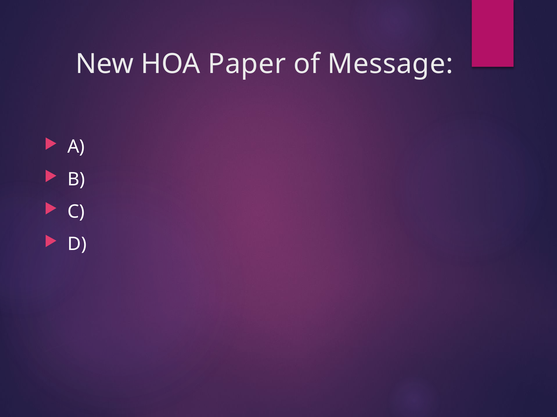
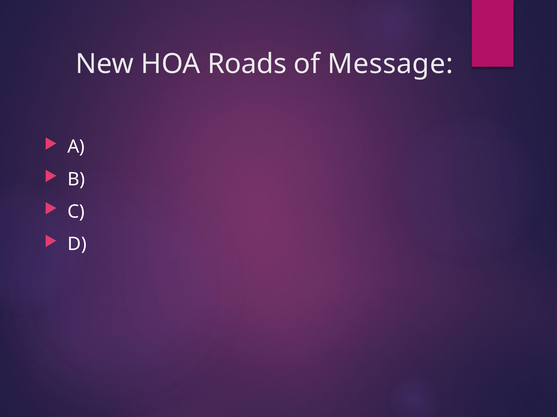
Paper: Paper -> Roads
